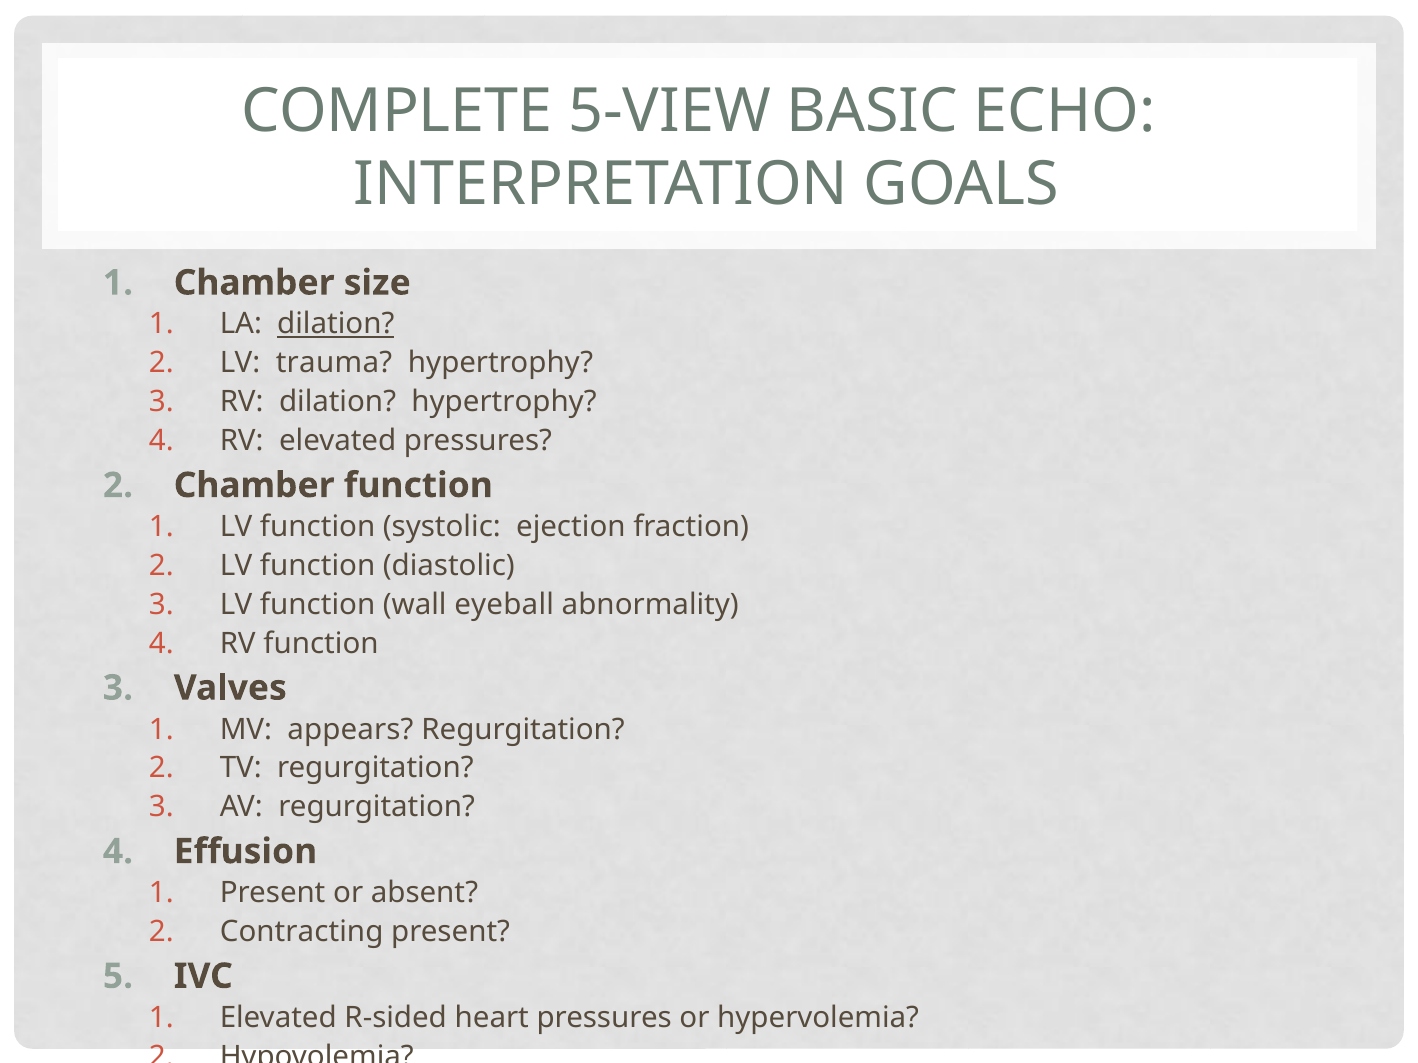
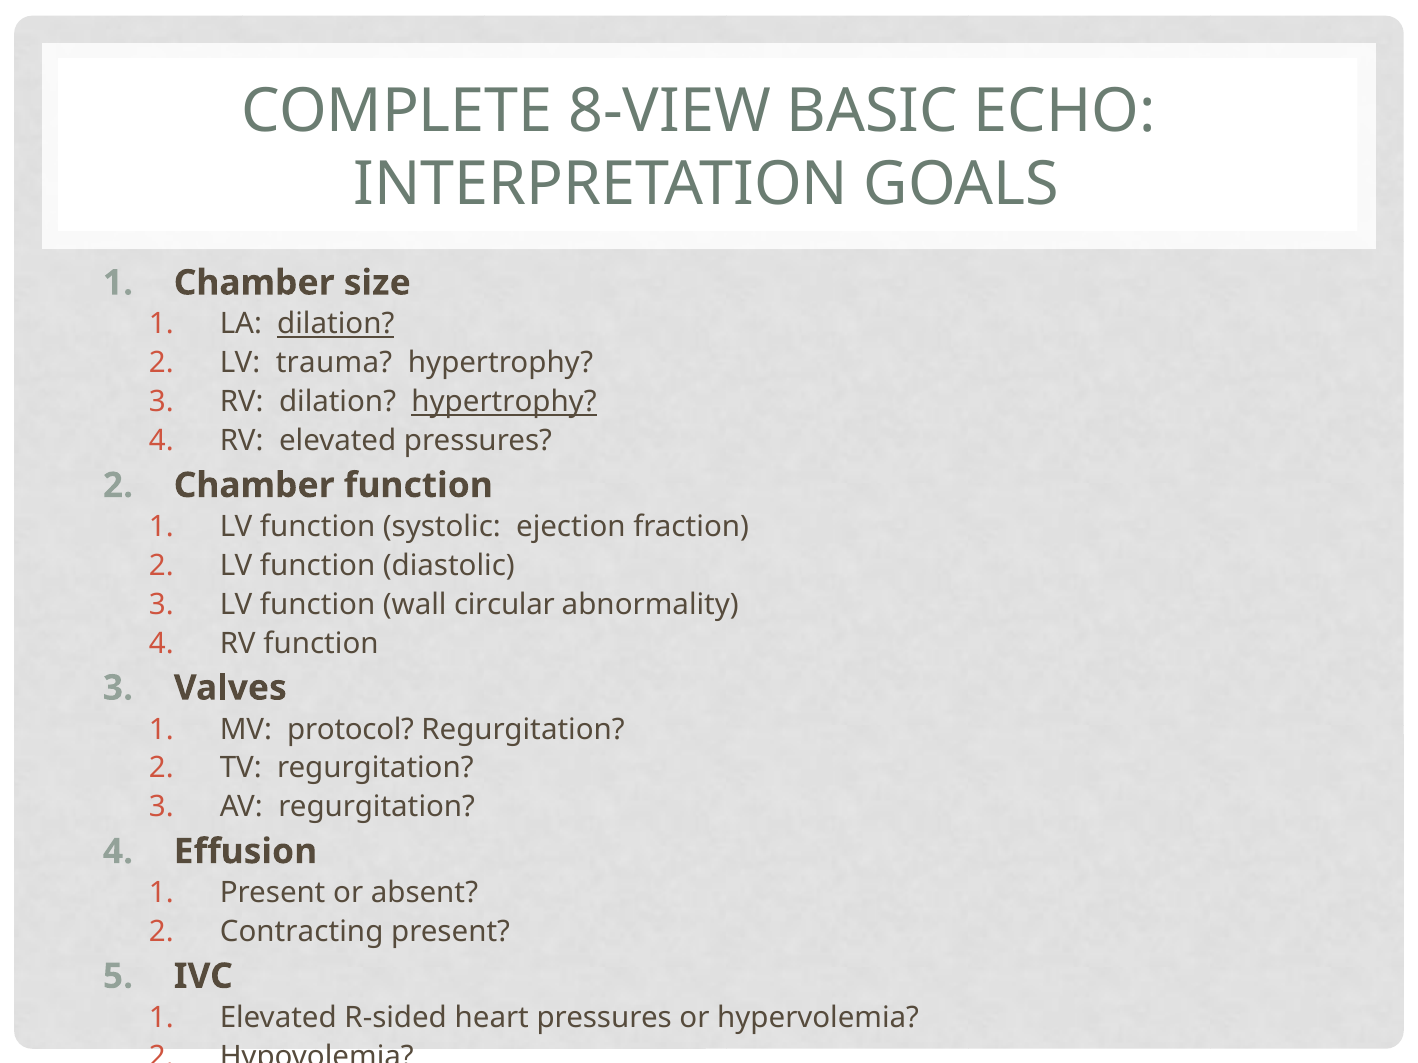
5-VIEW: 5-VIEW -> 8-VIEW
hypertrophy at (504, 402) underline: none -> present
eyeball: eyeball -> circular
appears: appears -> protocol
